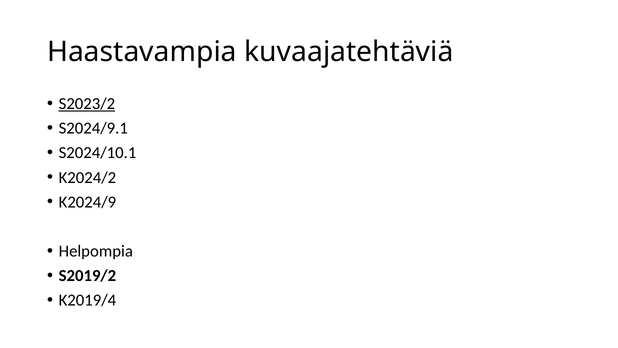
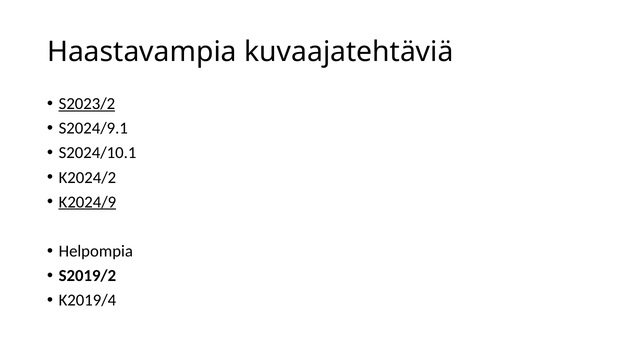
K2024/9 underline: none -> present
